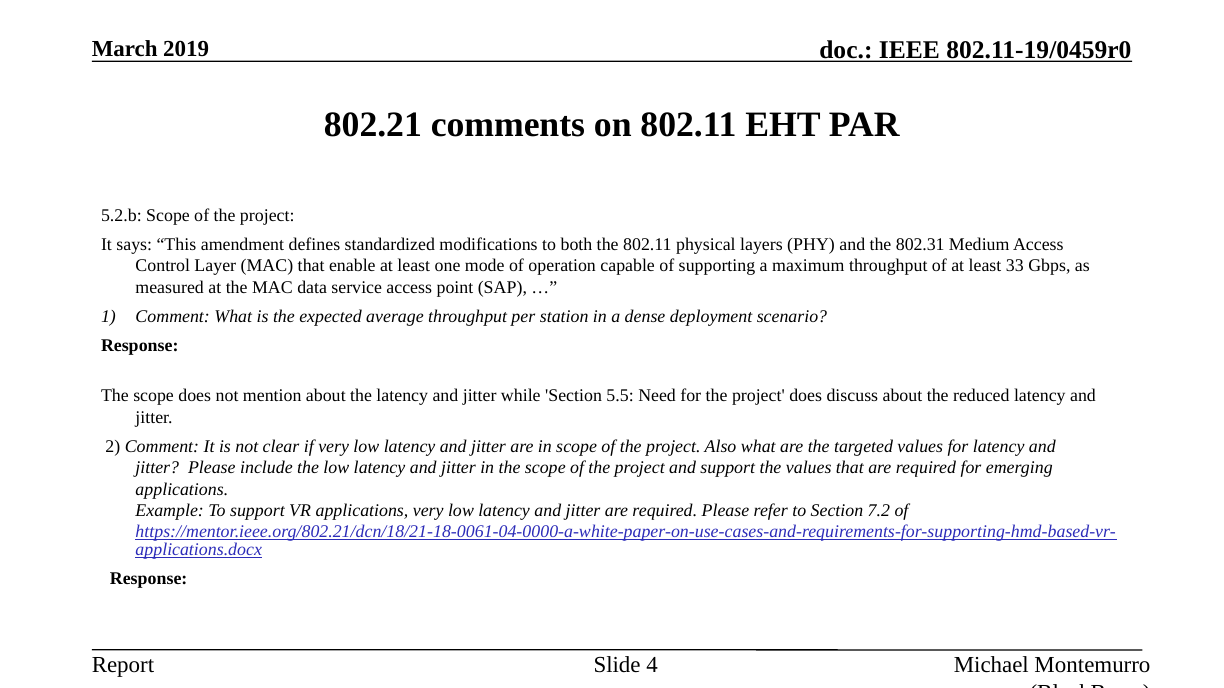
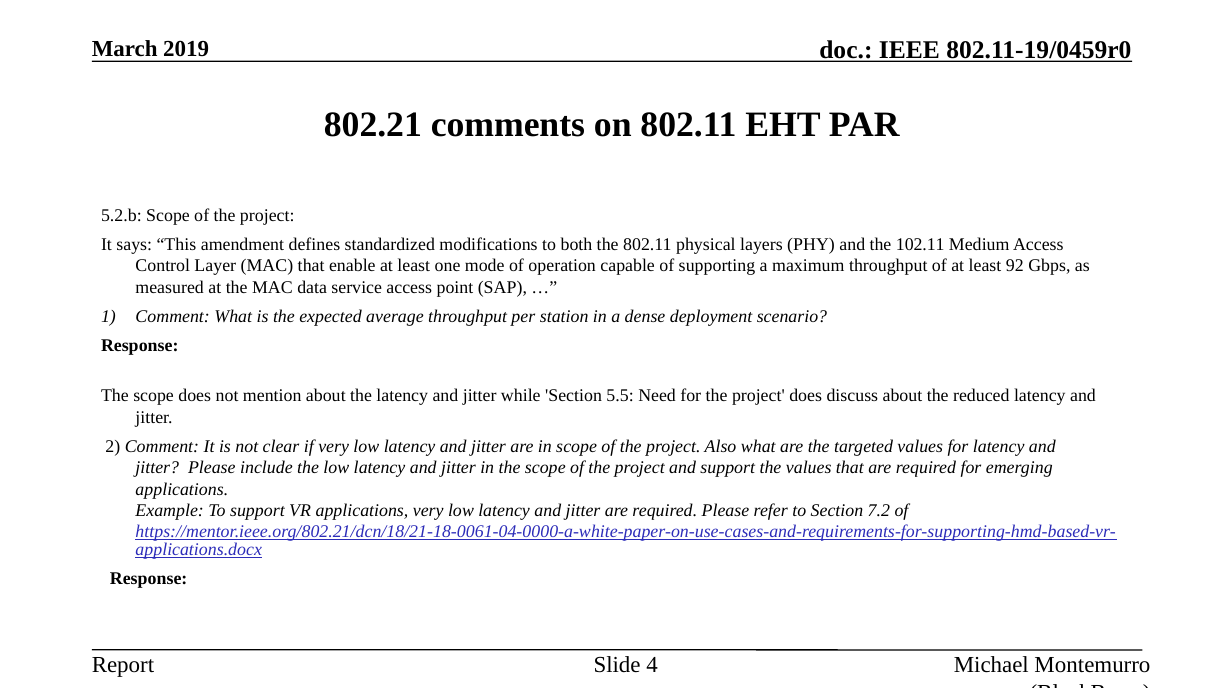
802.31: 802.31 -> 102.11
33: 33 -> 92
